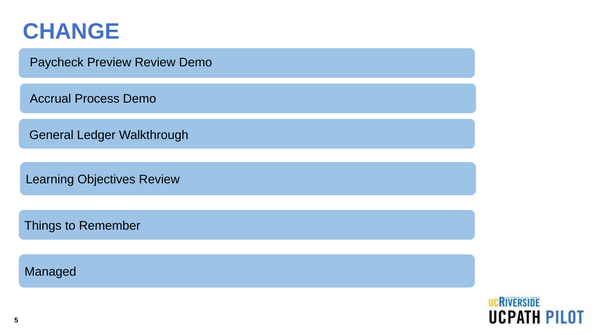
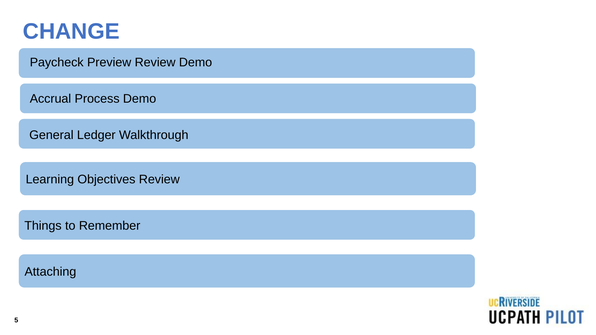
Managed: Managed -> Attaching
